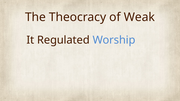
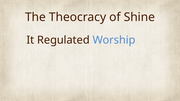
Weak: Weak -> Shine
